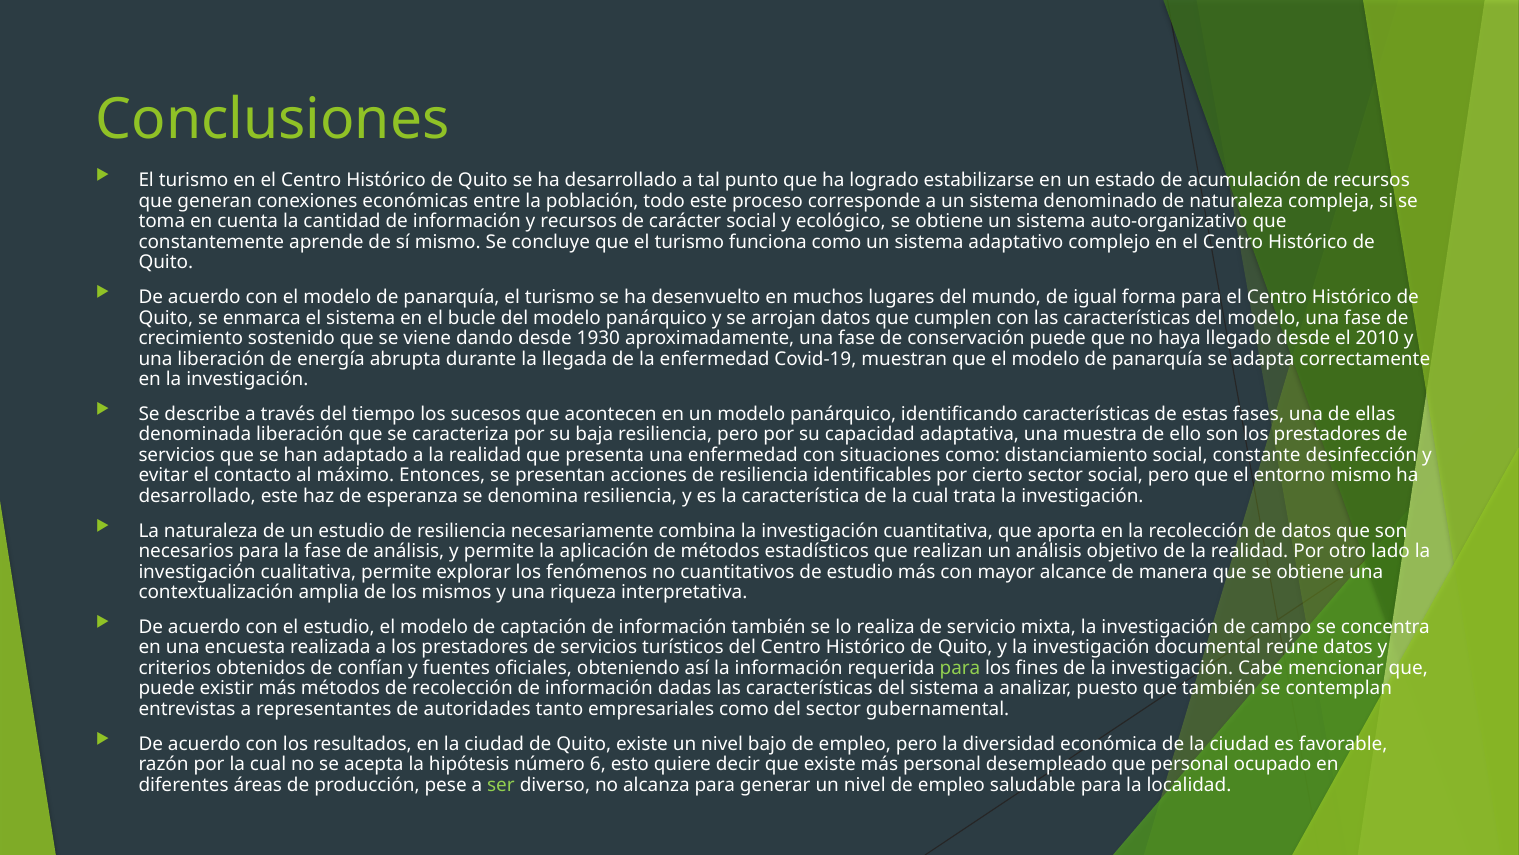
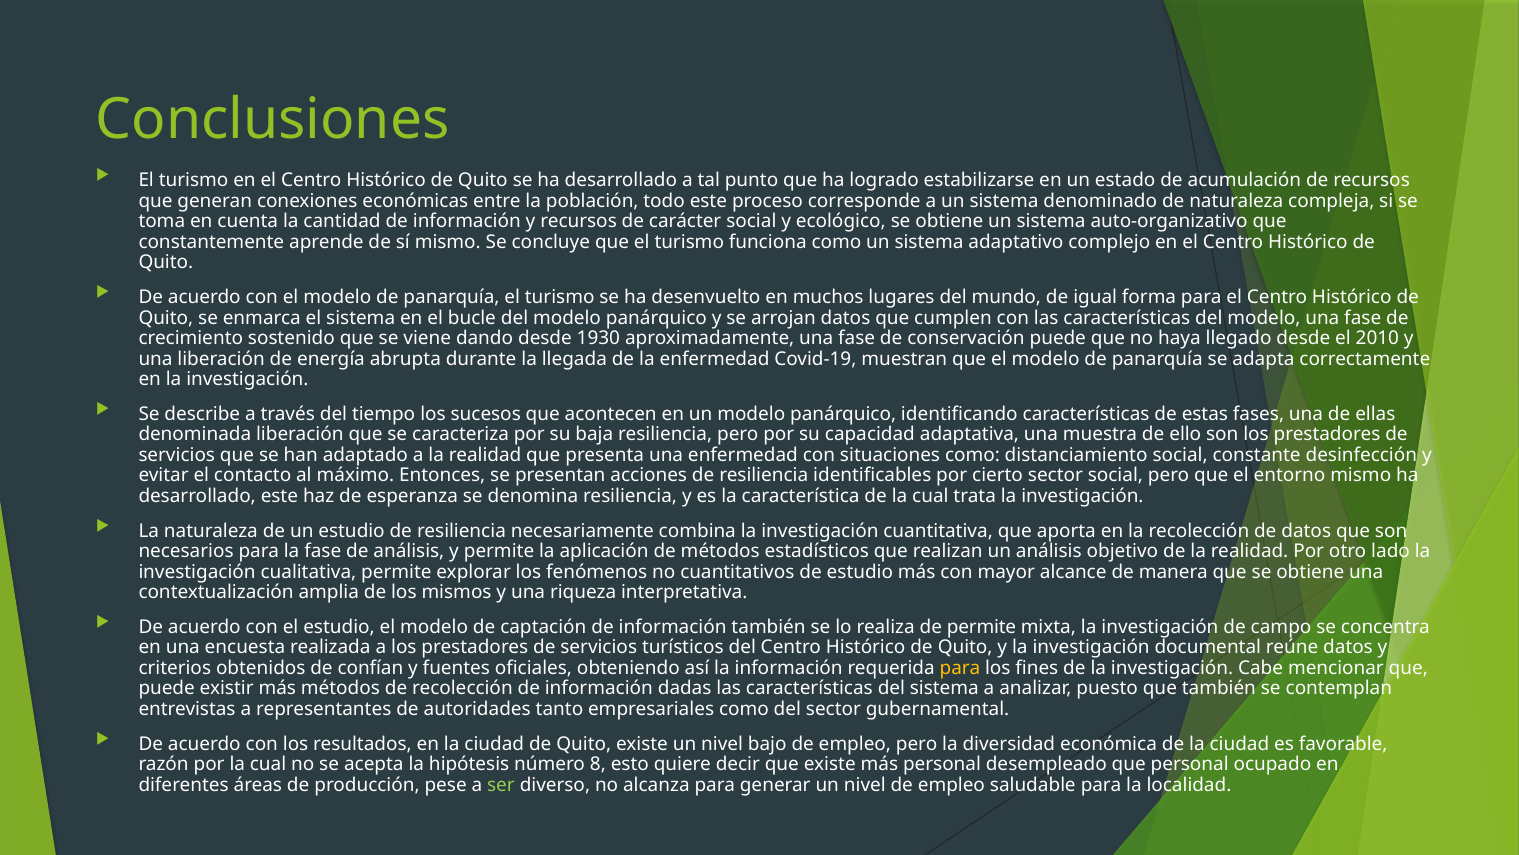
de servicio: servicio -> permite
para at (960, 668) colour: light green -> yellow
6: 6 -> 8
